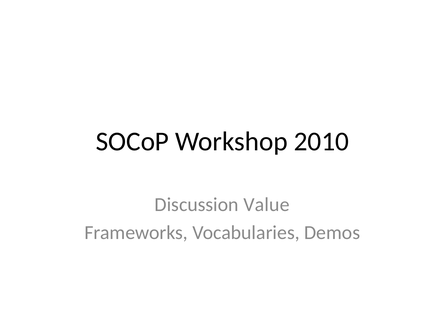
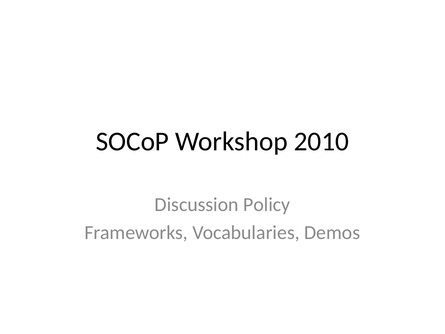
Value: Value -> Policy
